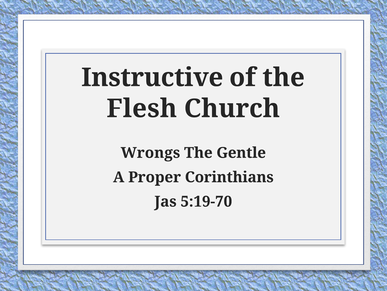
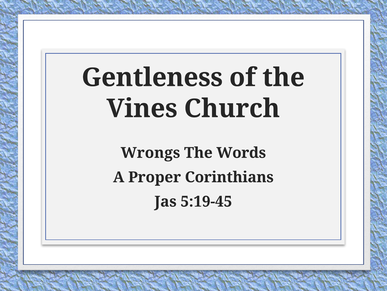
Instructive: Instructive -> Gentleness
Flesh: Flesh -> Vines
Gentle: Gentle -> Words
5:19-70: 5:19-70 -> 5:19-45
